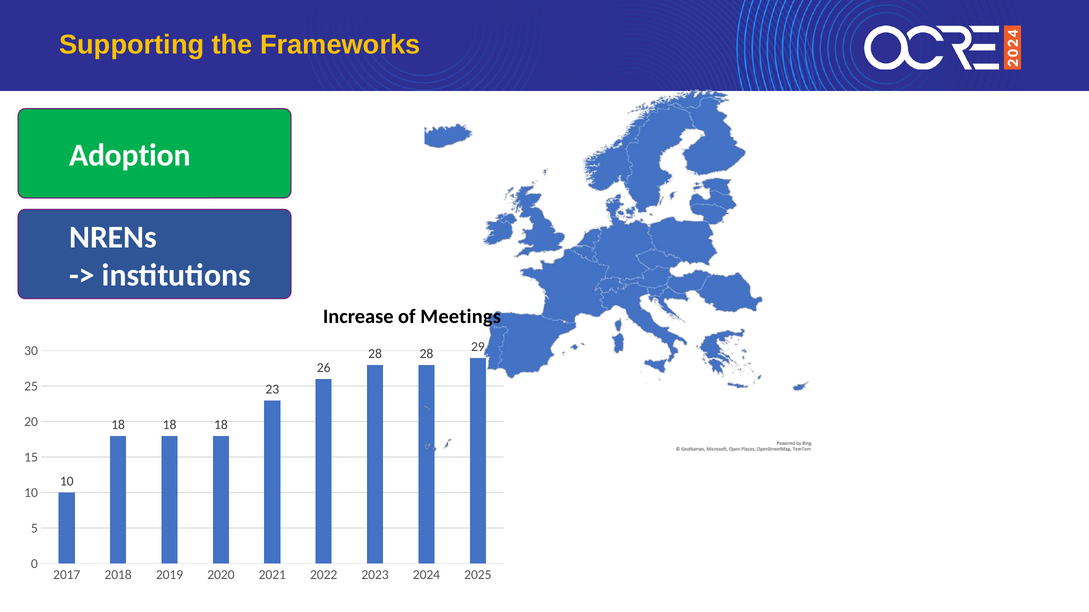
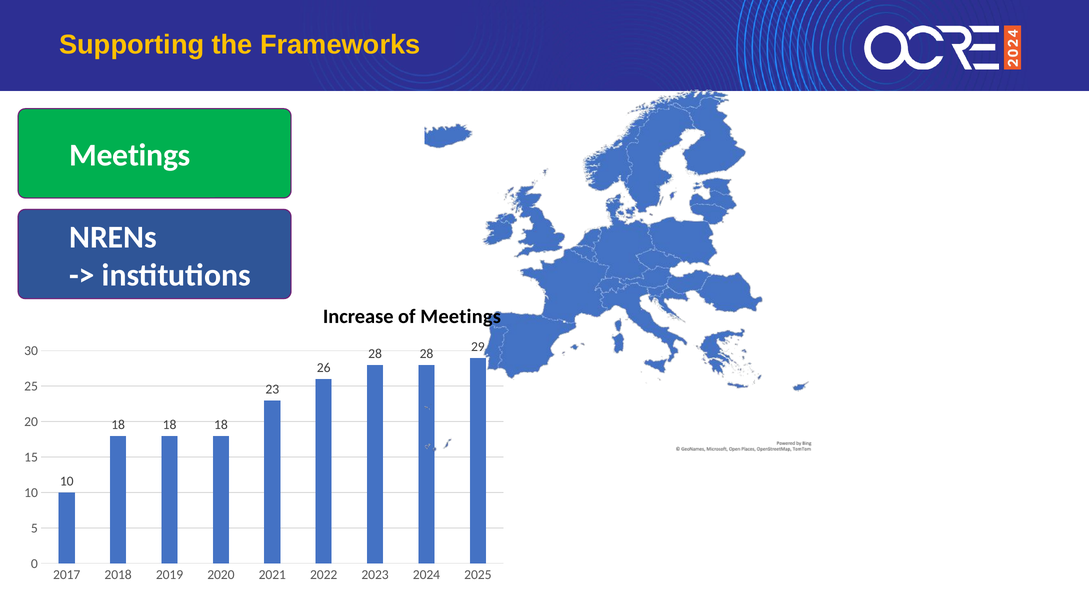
Adoption at (130, 156): Adoption -> Meetings
